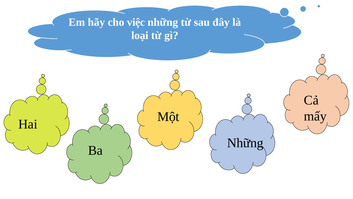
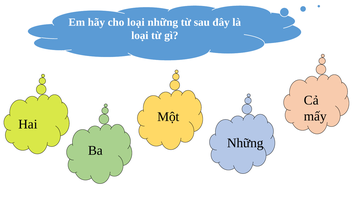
cho việc: việc -> loại
